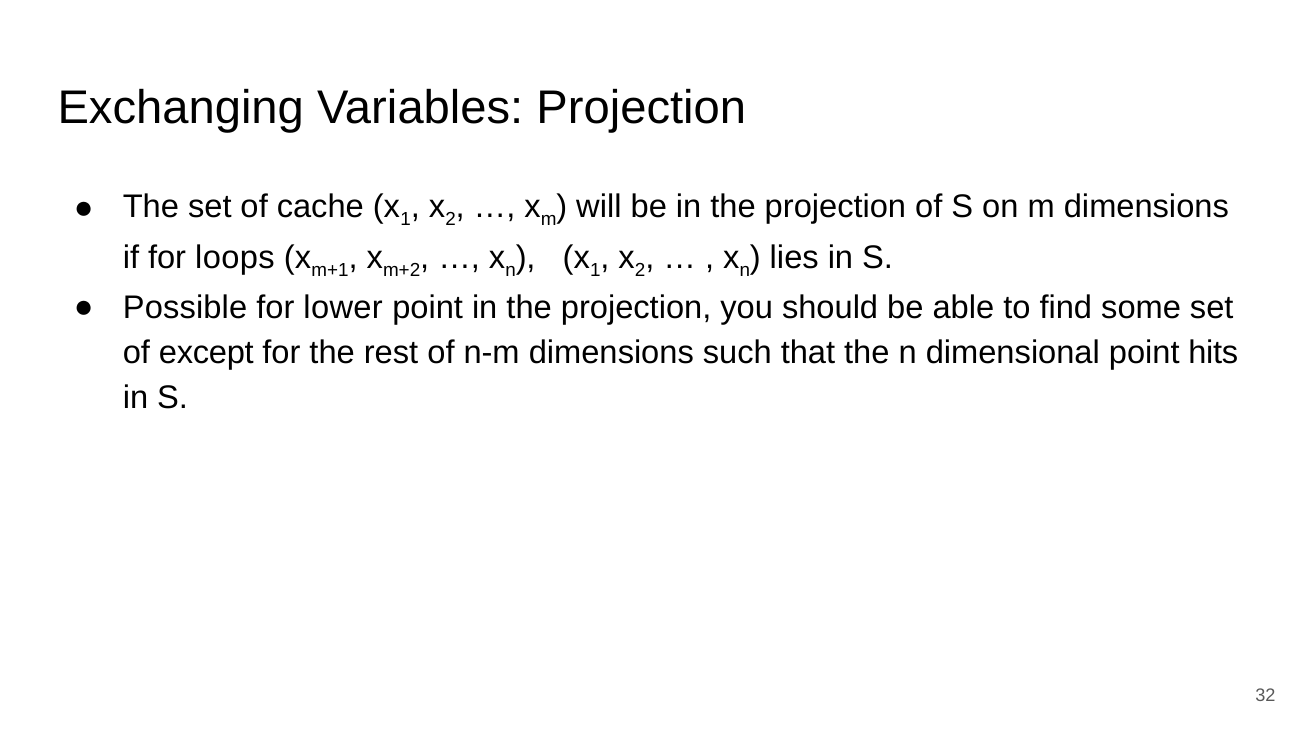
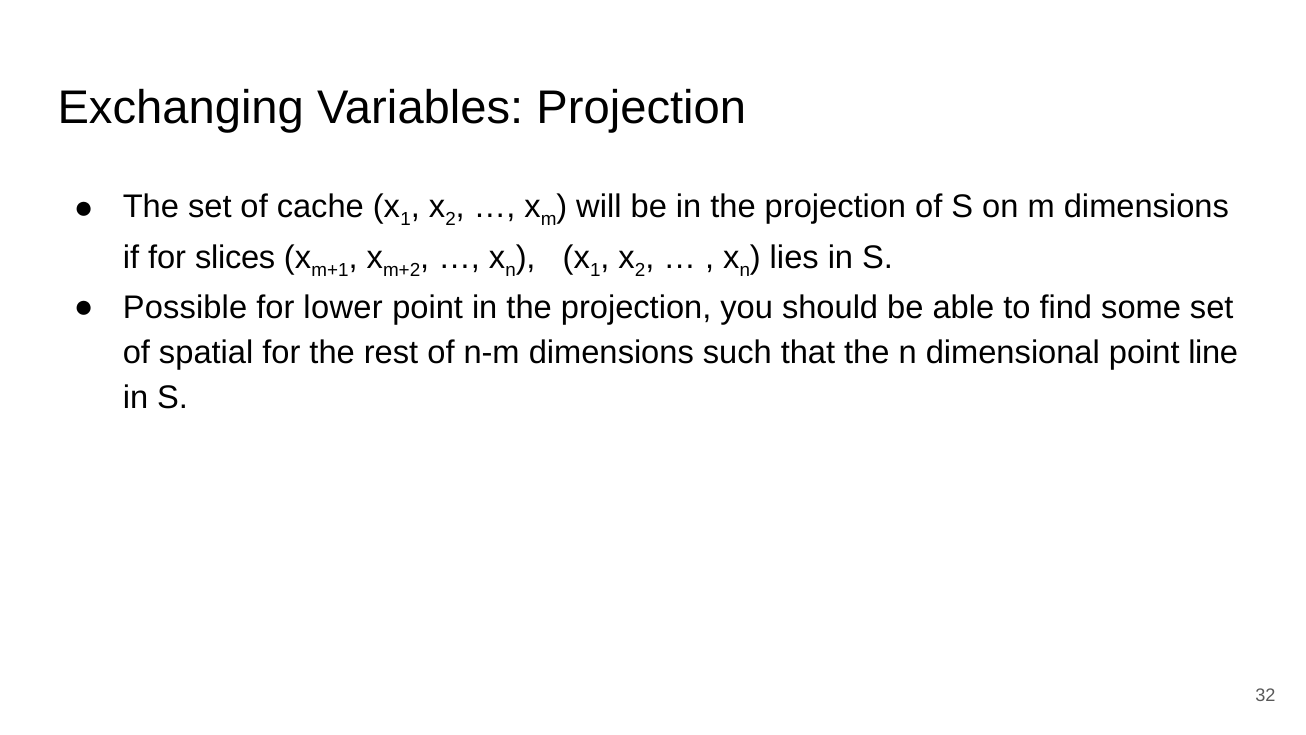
loops: loops -> slices
except: except -> spatial
hits: hits -> line
